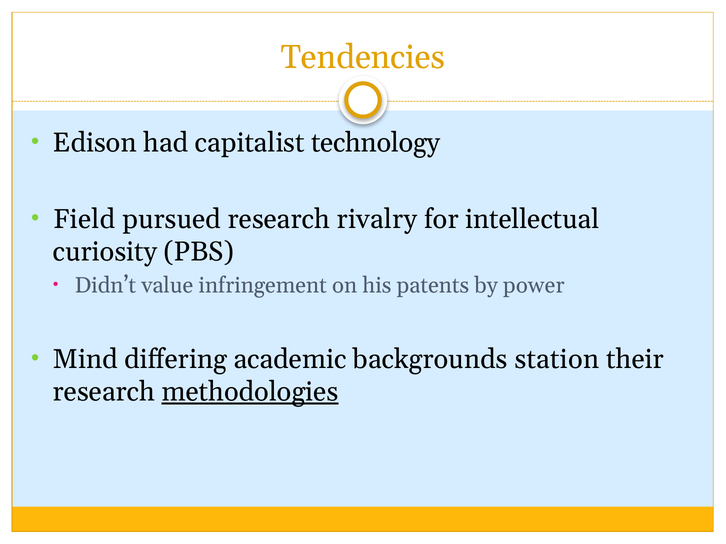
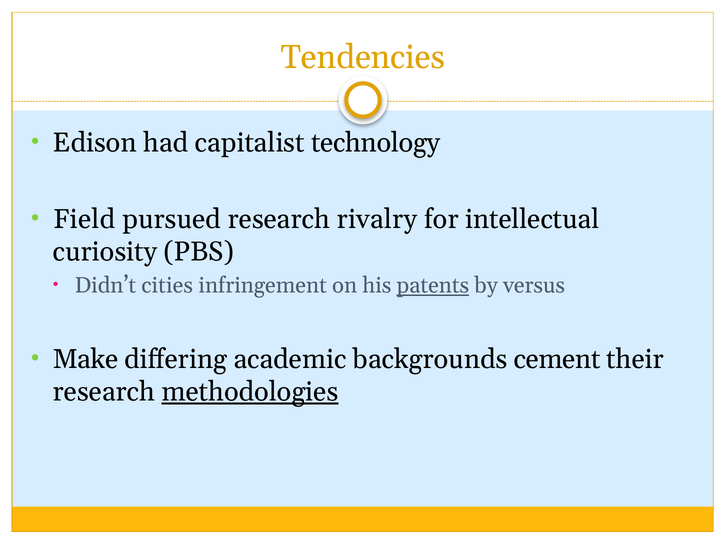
value: value -> cities
patents underline: none -> present
power: power -> versus
Mind: Mind -> Make
station: station -> cement
